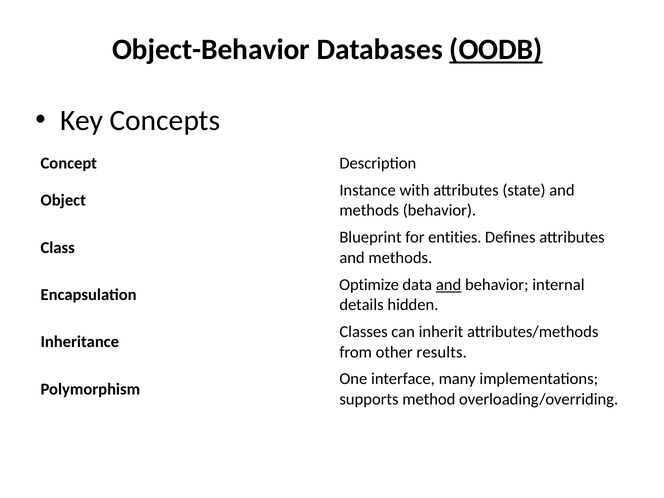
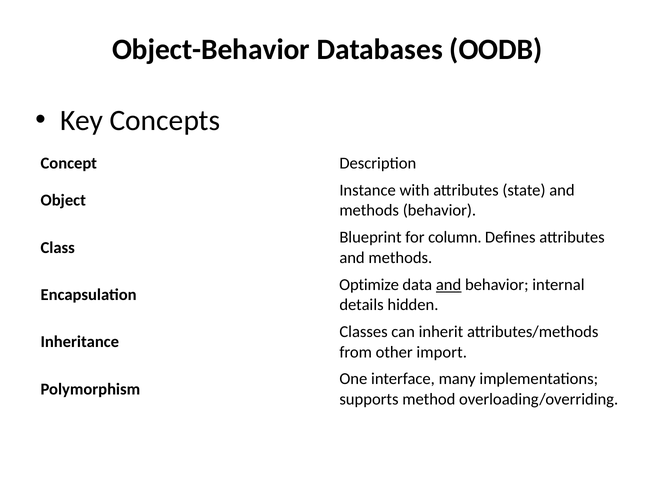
OODB underline: present -> none
entities: entities -> column
results: results -> import
